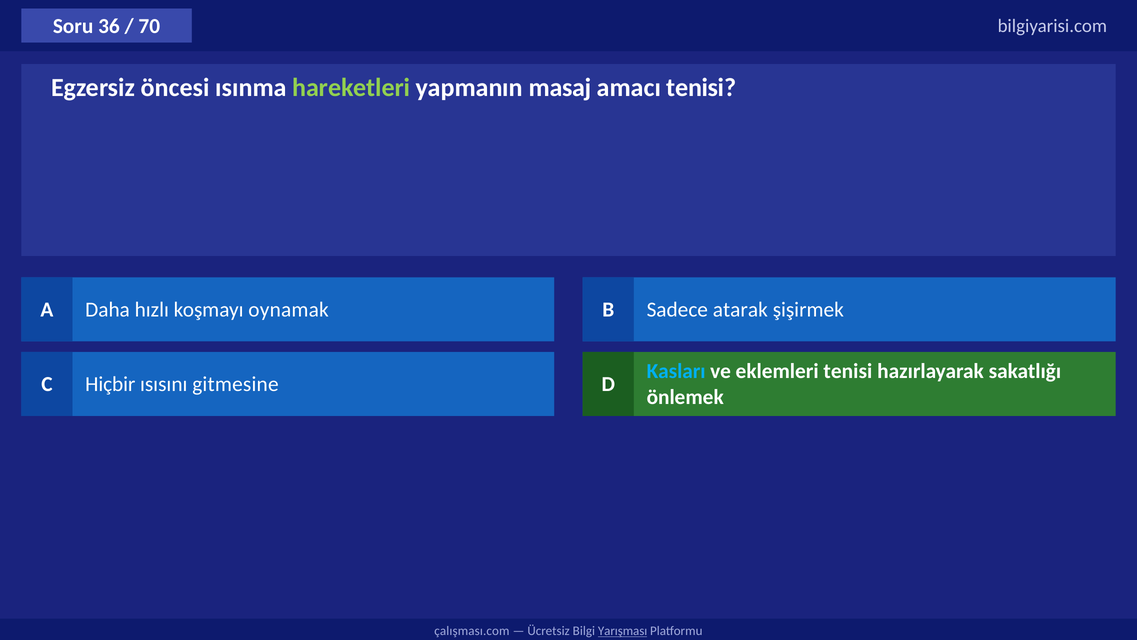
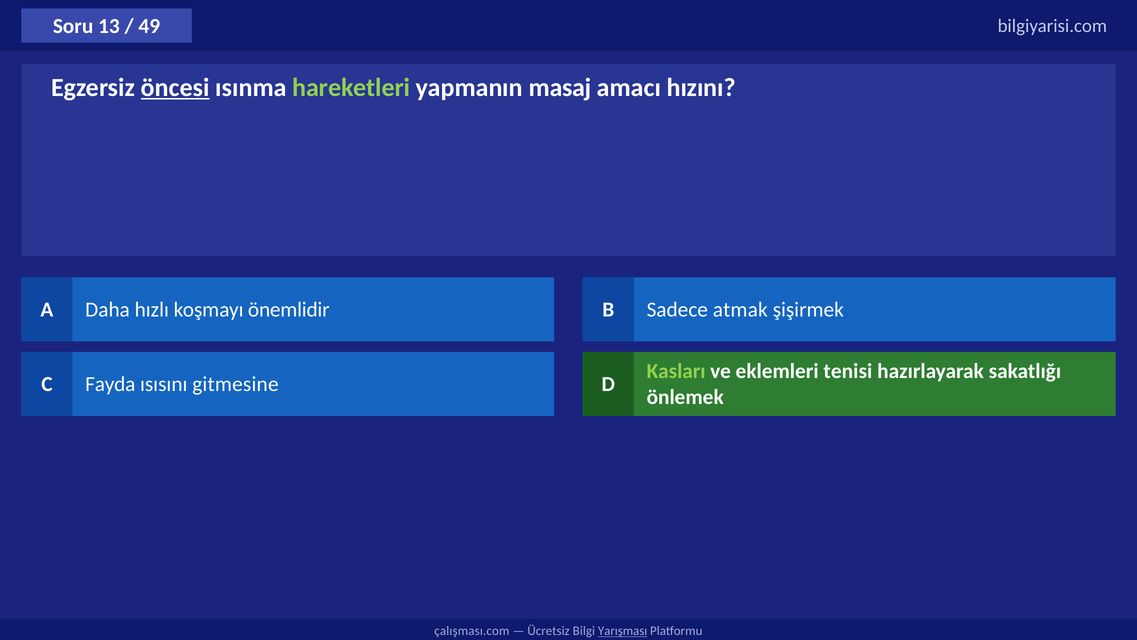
36: 36 -> 13
70: 70 -> 49
öncesi underline: none -> present
amacı tenisi: tenisi -> hızını
oynamak: oynamak -> önemlidir
atarak: atarak -> atmak
Kasları colour: light blue -> light green
Hiçbir: Hiçbir -> Fayda
